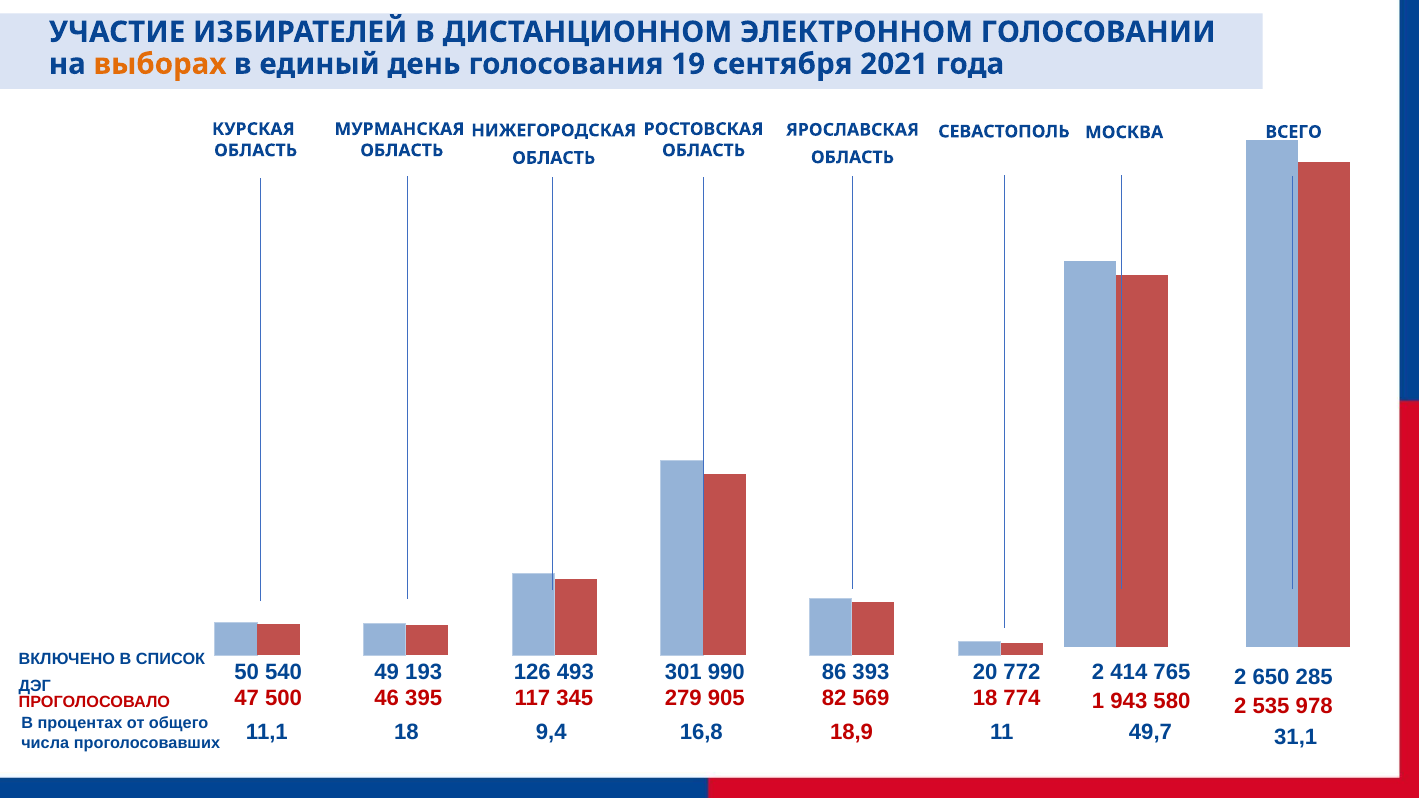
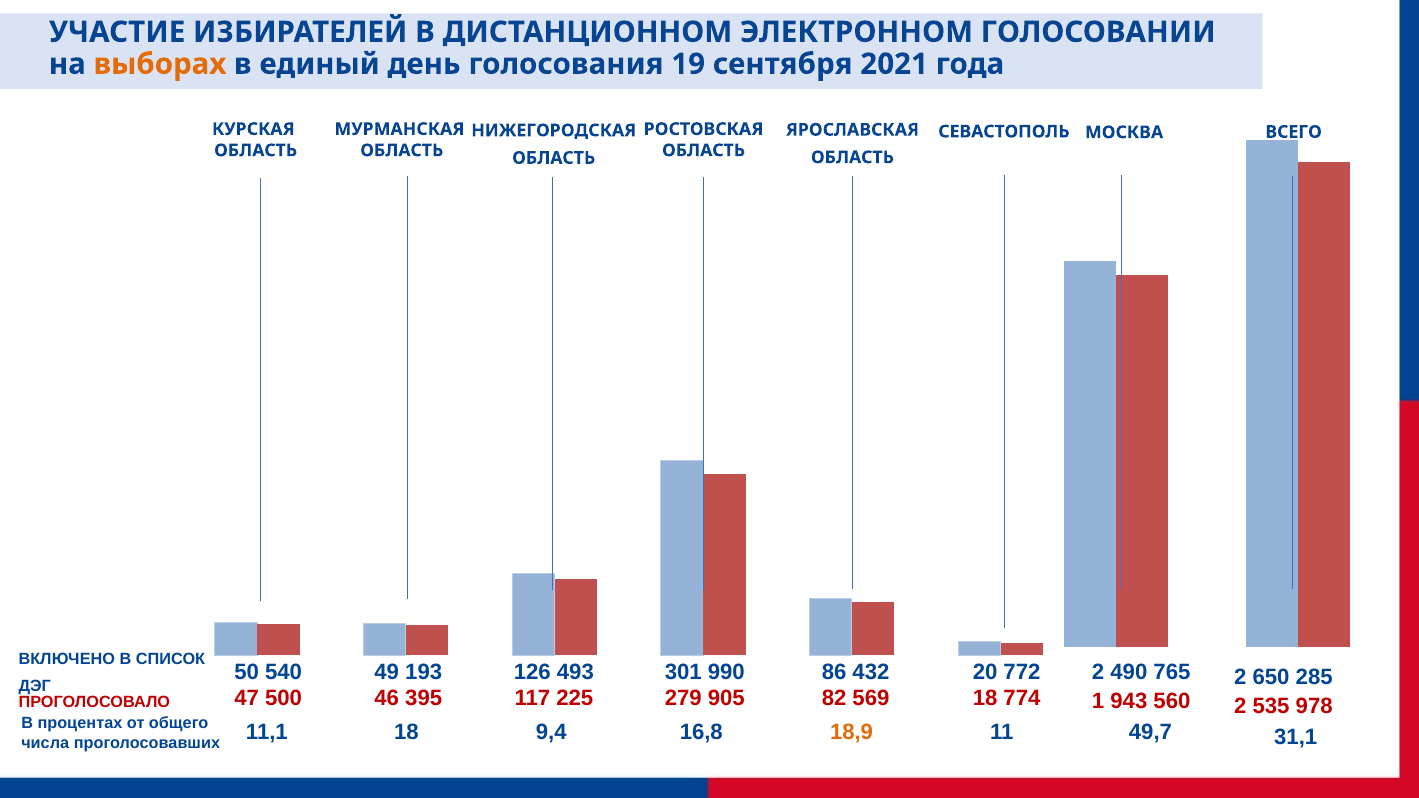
393: 393 -> 432
414: 414 -> 490
345: 345 -> 225
580: 580 -> 560
18,9 colour: red -> orange
